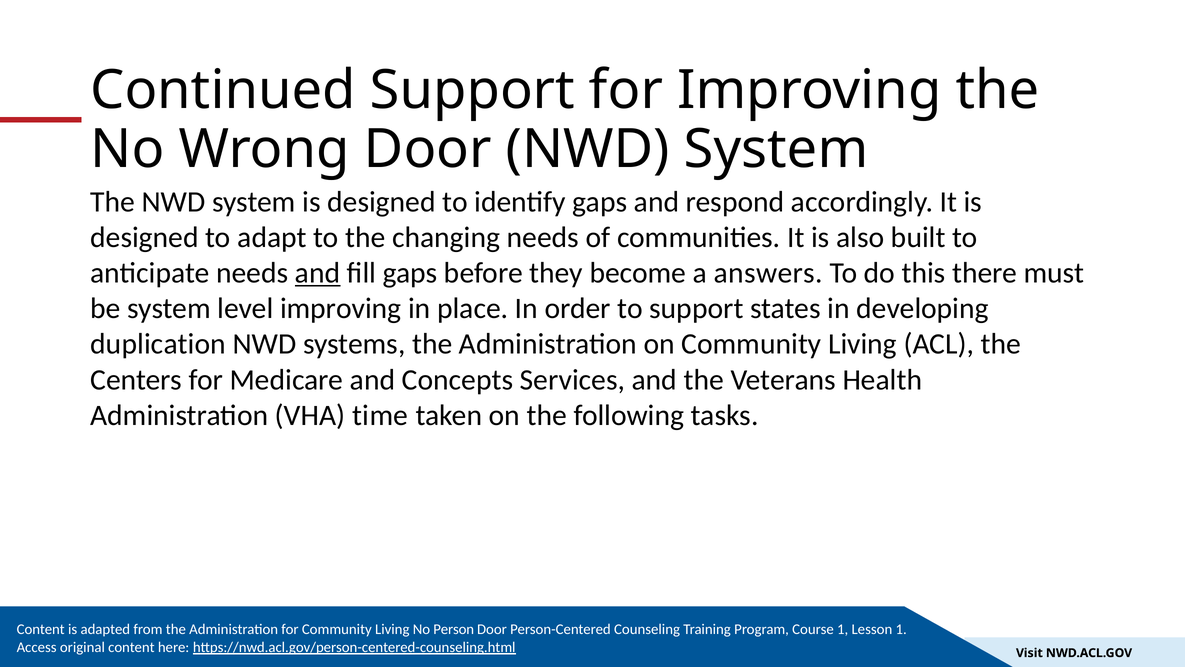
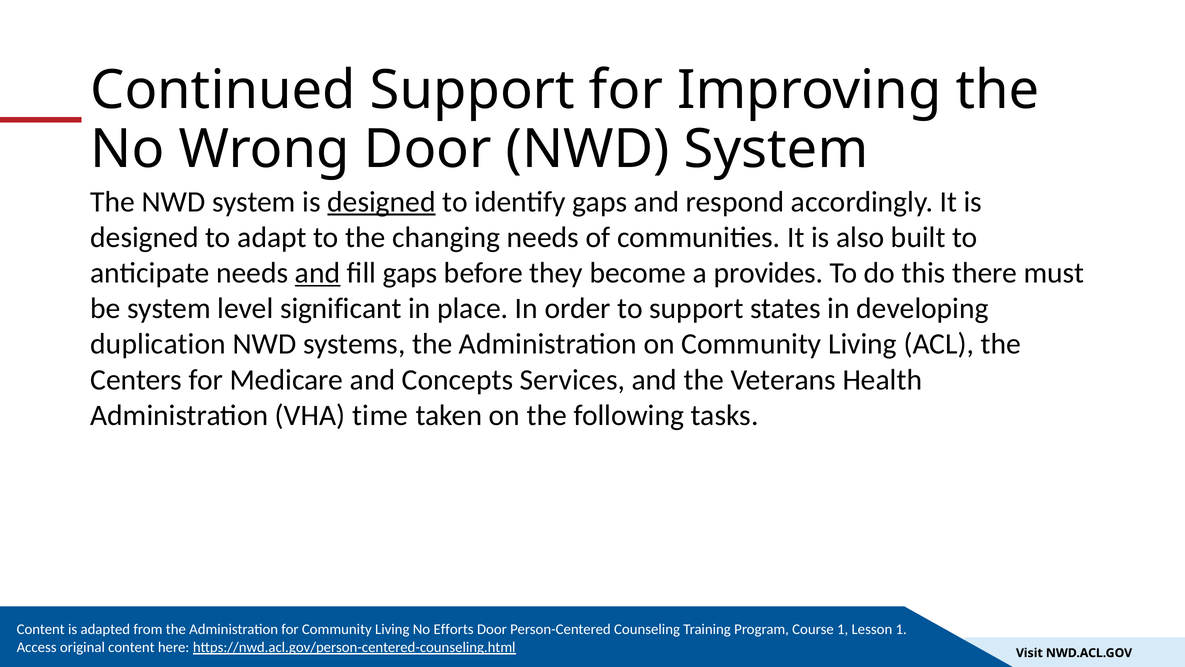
designed at (381, 202) underline: none -> present
answers: answers -> provides
level improving: improving -> significant
Person: Person -> Efforts
